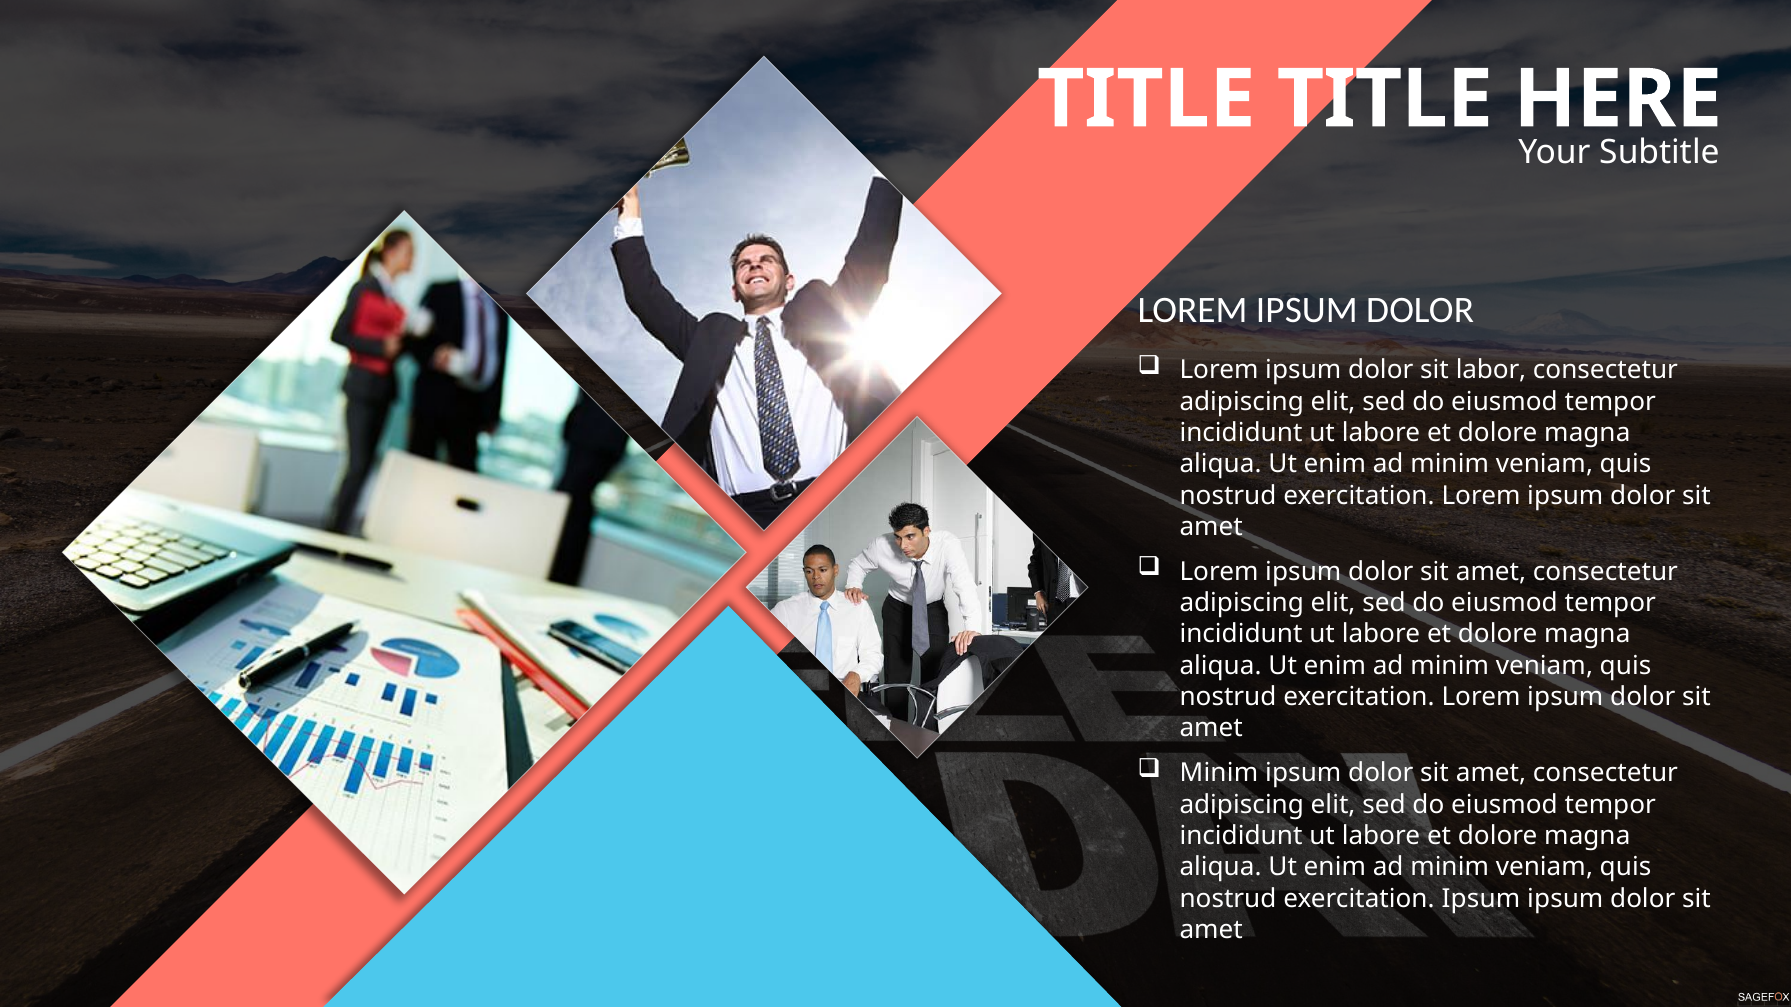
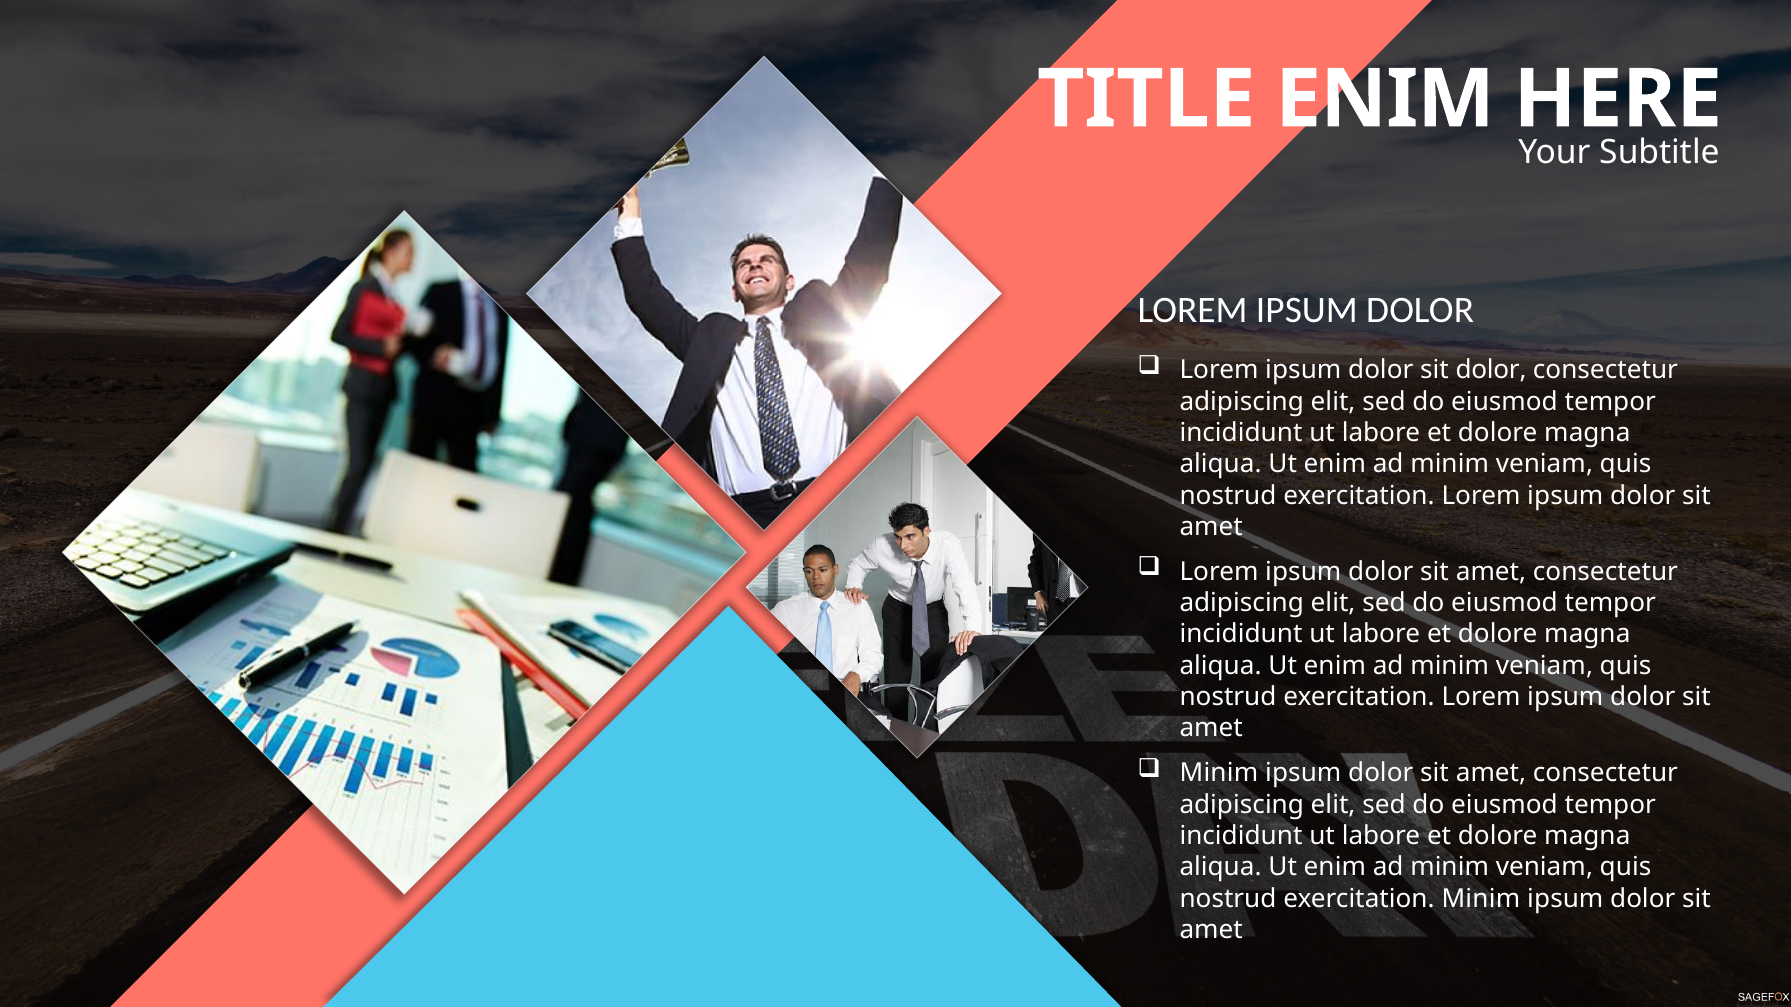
TITLE TITLE: TITLE -> ENIM
sit labor: labor -> dolor
exercitation Ipsum: Ipsum -> Minim
